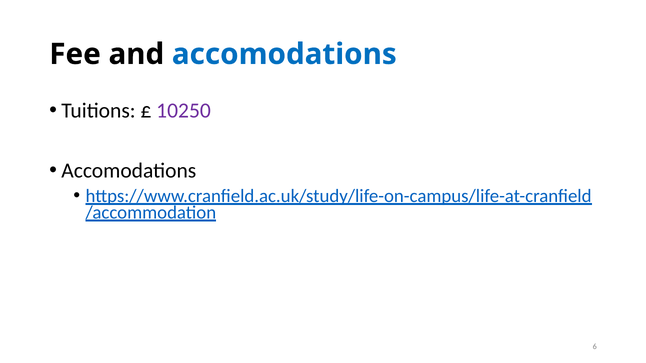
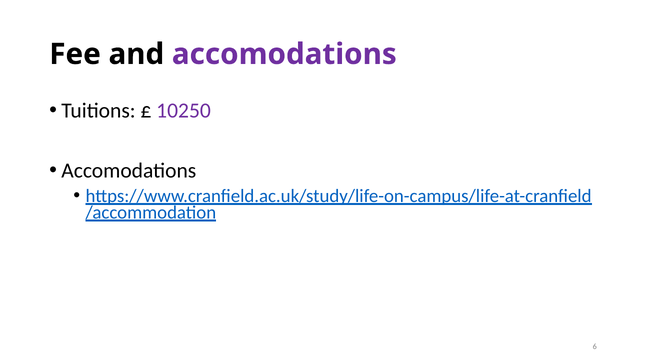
accomodations at (284, 54) colour: blue -> purple
